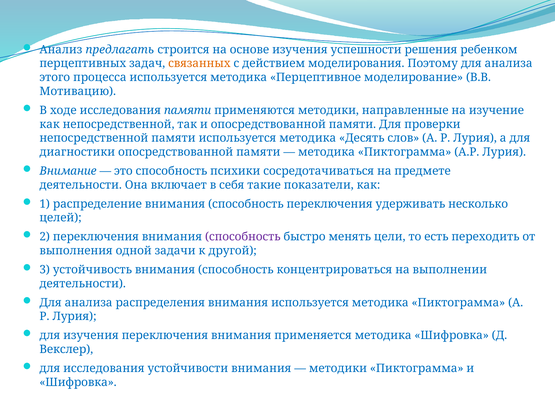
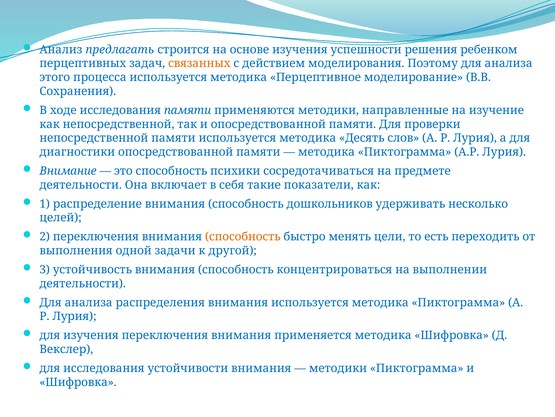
Мотивацию: Мотивацию -> Сохранения
способность переключения: переключения -> дошкольников
способность at (243, 236) colour: purple -> orange
